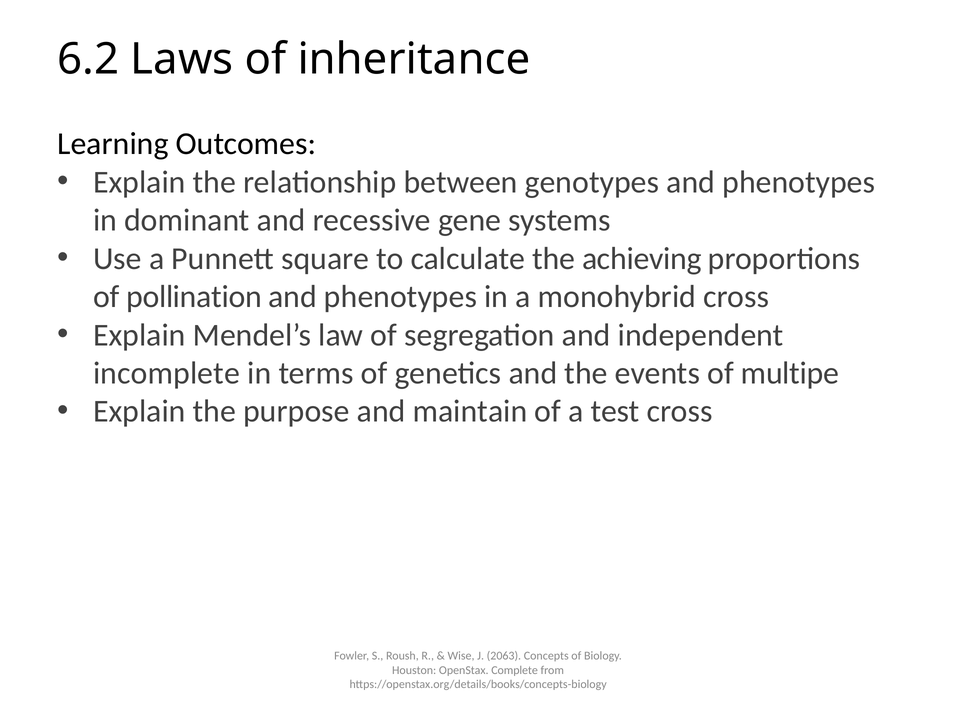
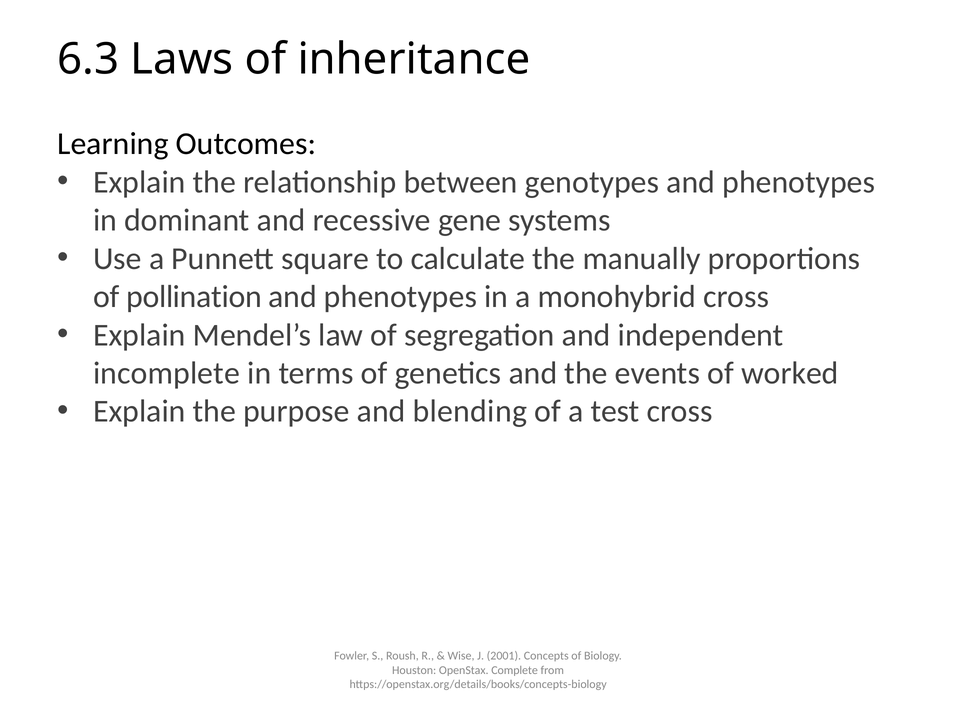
6.2: 6.2 -> 6.3
achieving: achieving -> manually
multipe: multipe -> worked
maintain: maintain -> blending
2063: 2063 -> 2001
